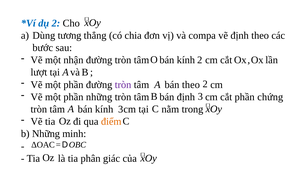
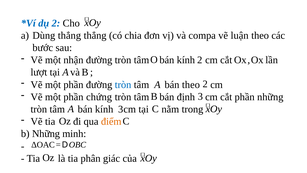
Dùng tương: tương -> thẳng
vẽ định: định -> luận
tròn at (123, 84) colour: purple -> blue
phần những: những -> chứng
phần chứng: chứng -> những
